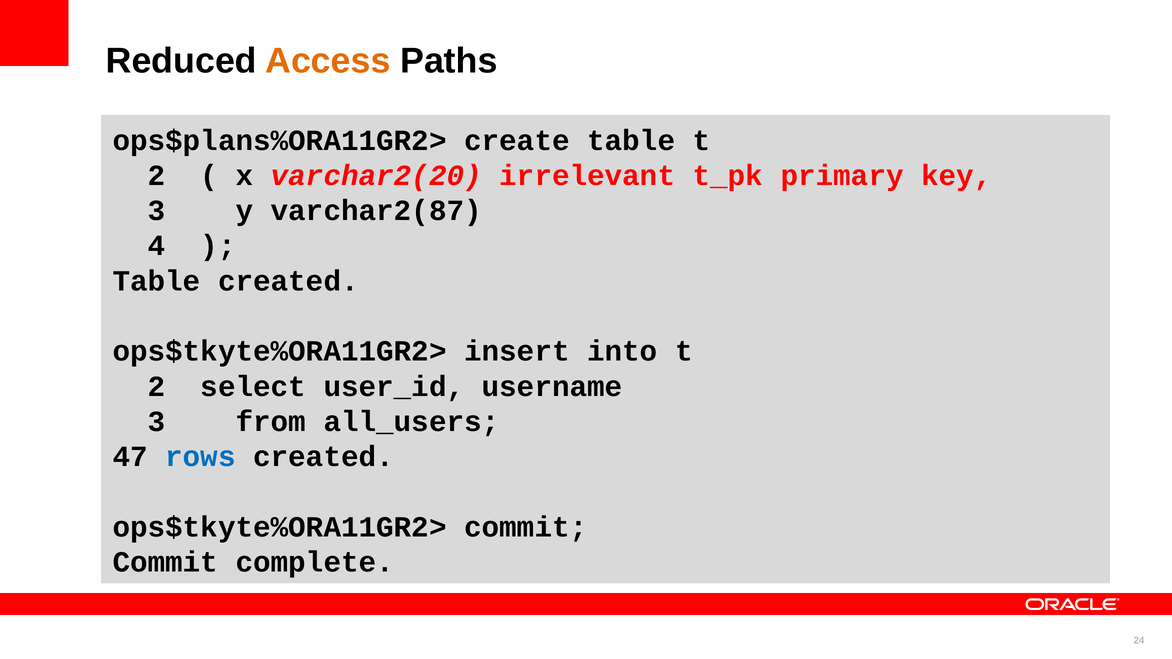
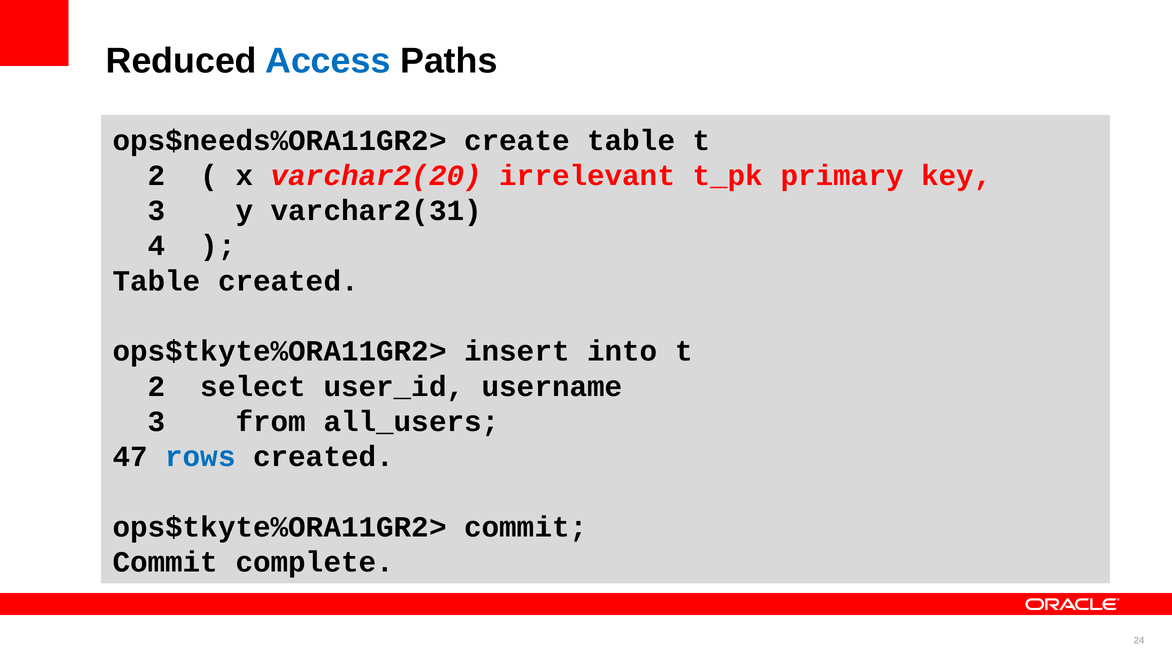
Access colour: orange -> blue
ops$plans%ORA11GR2>: ops$plans%ORA11GR2> -> ops$needs%ORA11GR2>
varchar2(87: varchar2(87 -> varchar2(31
